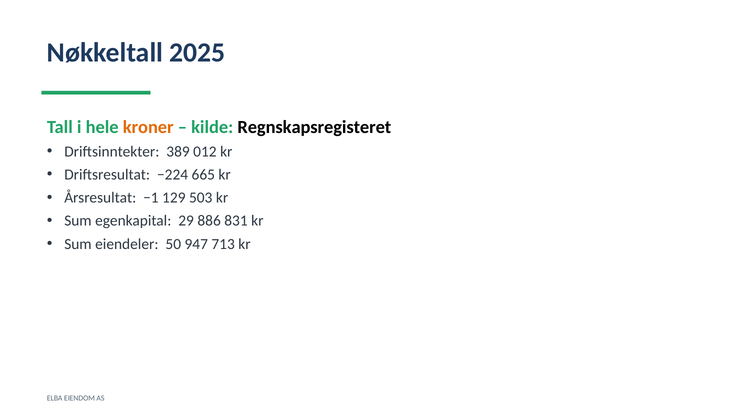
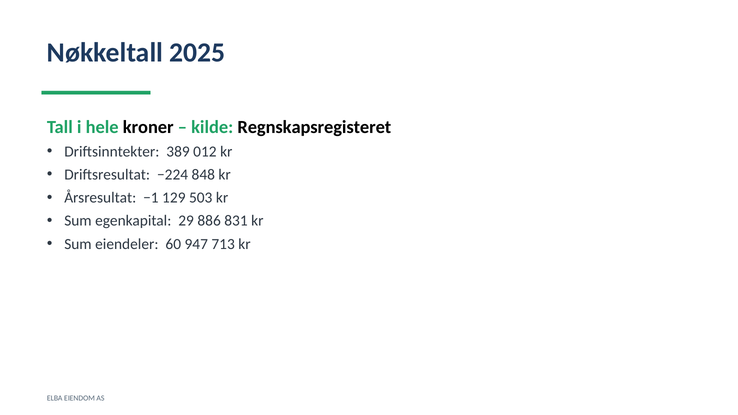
kroner colour: orange -> black
665: 665 -> 848
50: 50 -> 60
